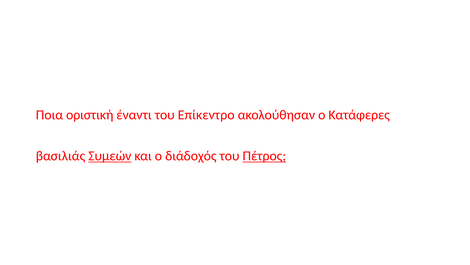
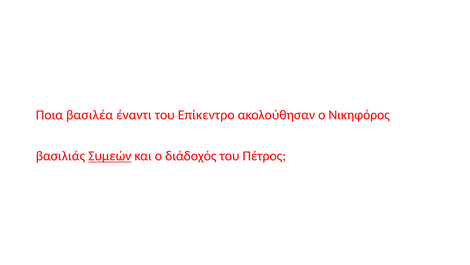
οριστική: οριστική -> βασιλέα
Κατάφερες: Κατάφερες -> Νικηφόρος
Πέτρος underline: present -> none
